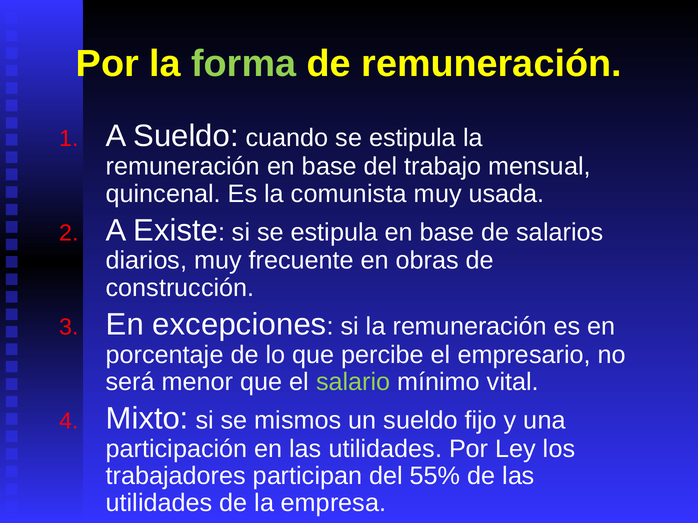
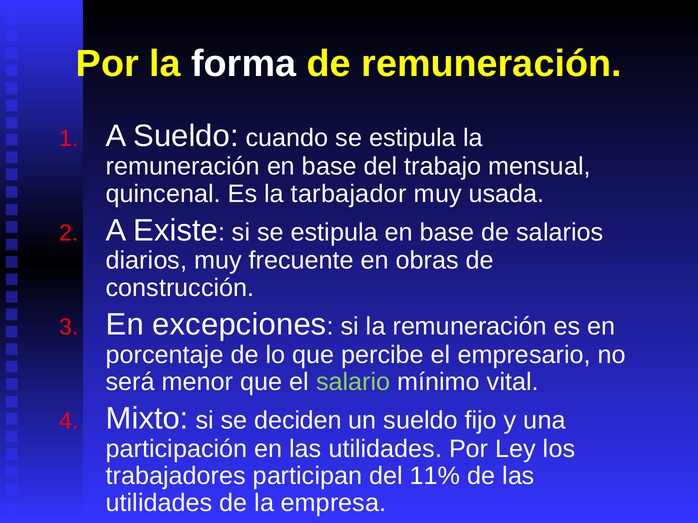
forma colour: light green -> white
comunista: comunista -> tarbajador
mismos: mismos -> deciden
55%: 55% -> 11%
